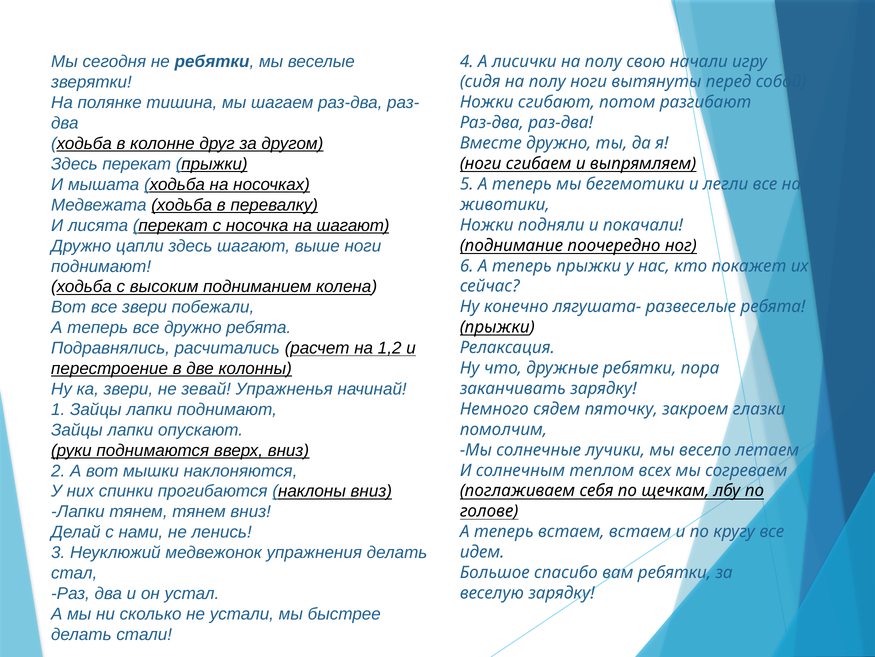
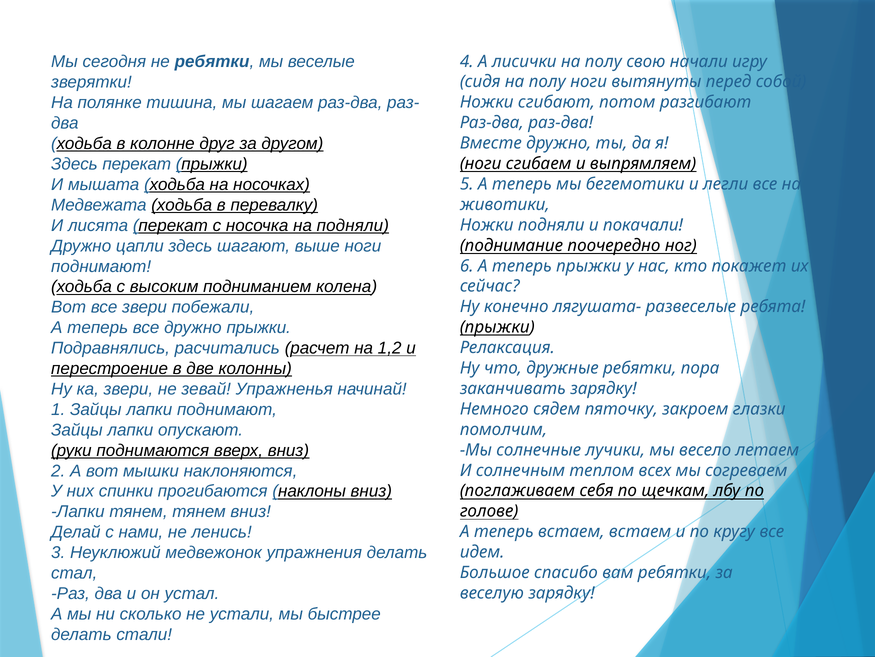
на шагают: шагают -> подняли
дружно ребята: ребята -> прыжки
